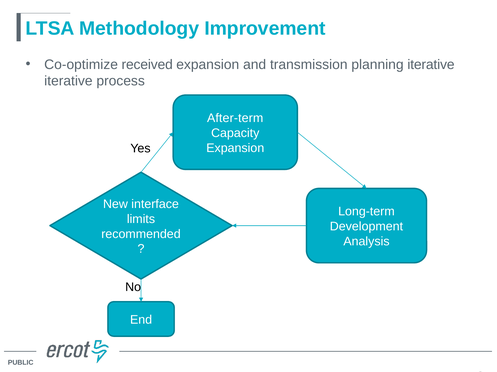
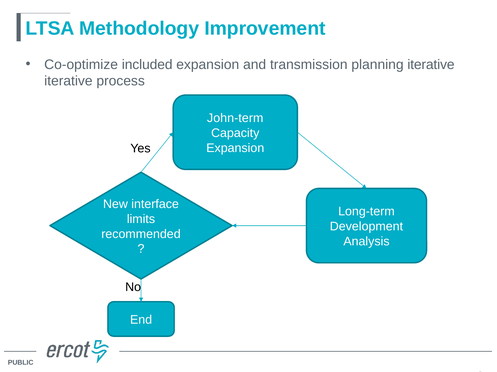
received: received -> included
After-term: After-term -> John-term
